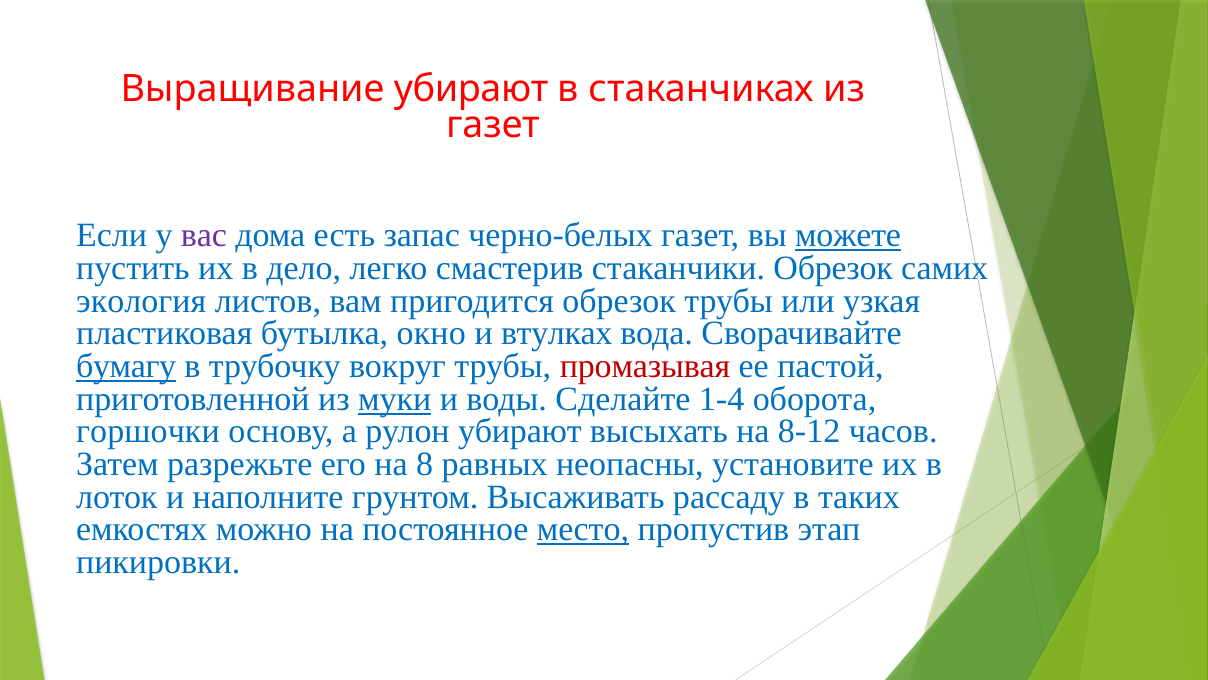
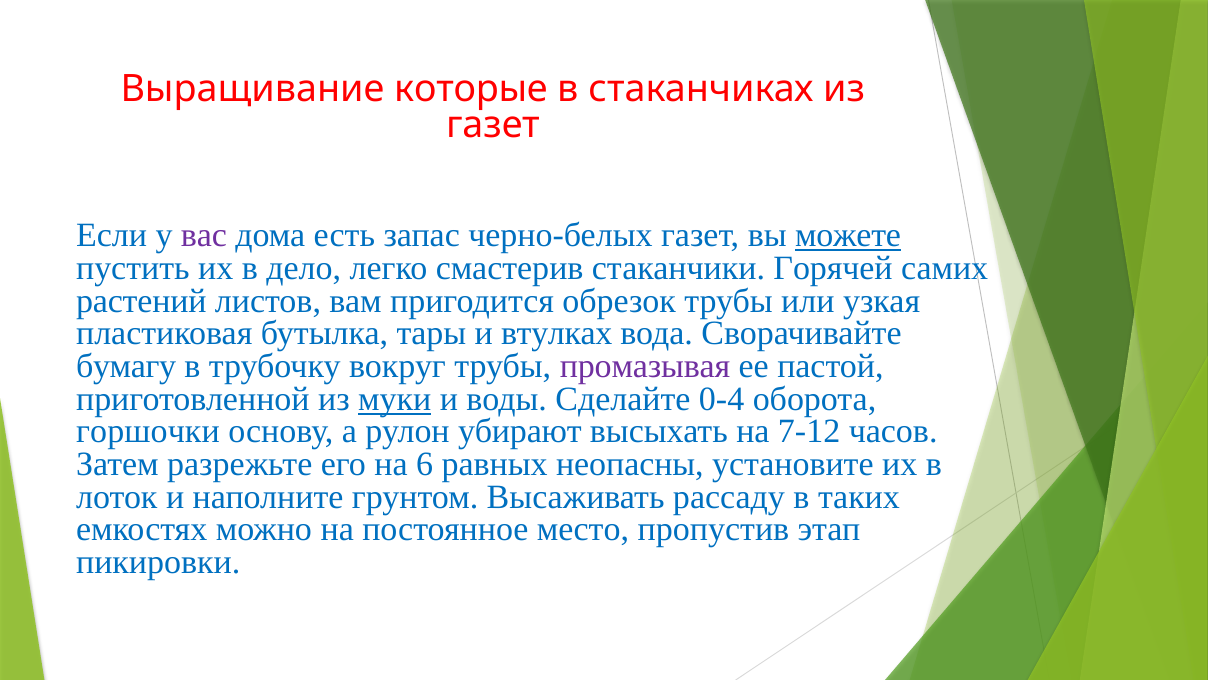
Выращивание убирают: убирают -> которые
стаканчики Обрезок: Обрезок -> Горячей
экология: экология -> растений
окно: окно -> тары
бумагу underline: present -> none
промазывая colour: red -> purple
1-4: 1-4 -> 0-4
8-12: 8-12 -> 7-12
8: 8 -> 6
место underline: present -> none
